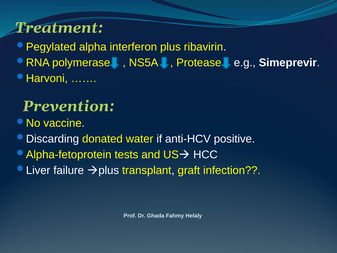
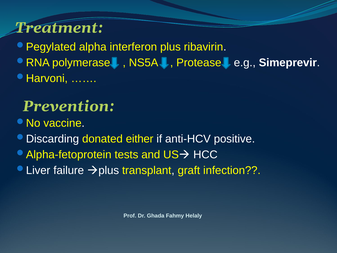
water: water -> either
